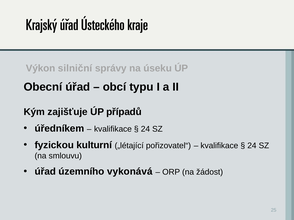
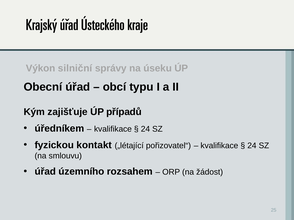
kulturní: kulturní -> kontakt
vykonává: vykonává -> rozsahem
